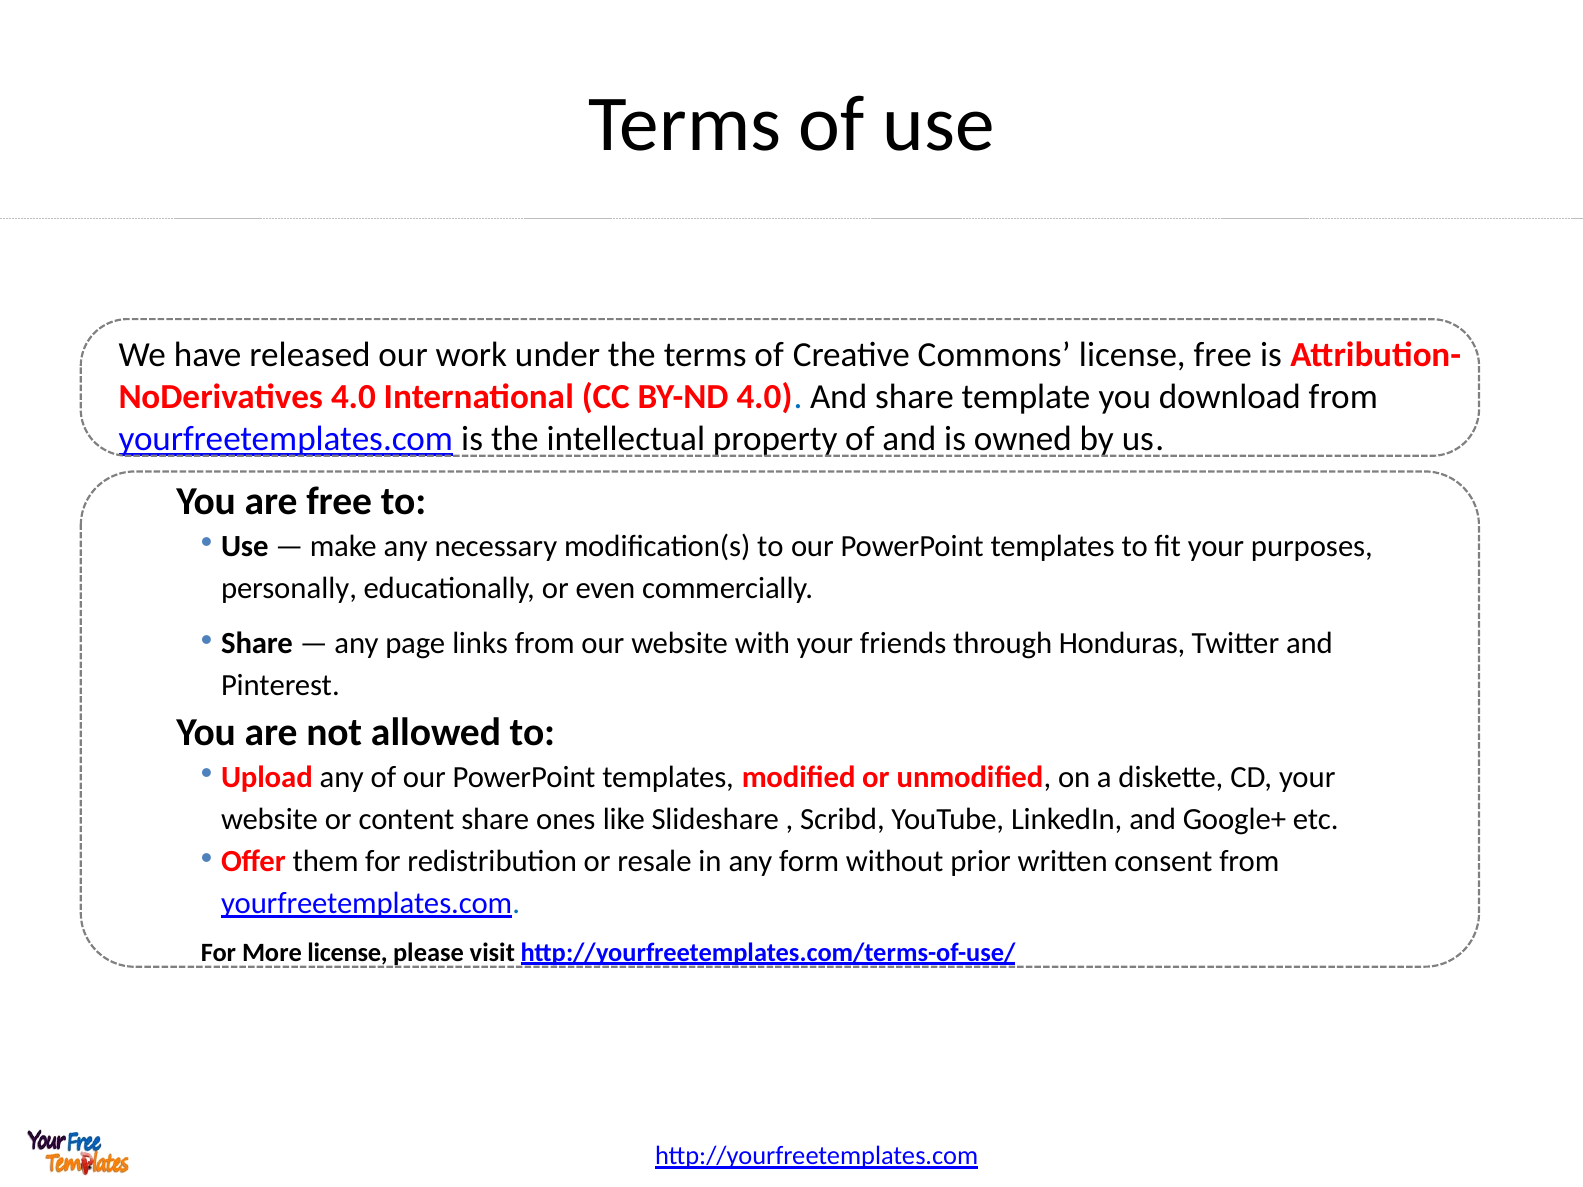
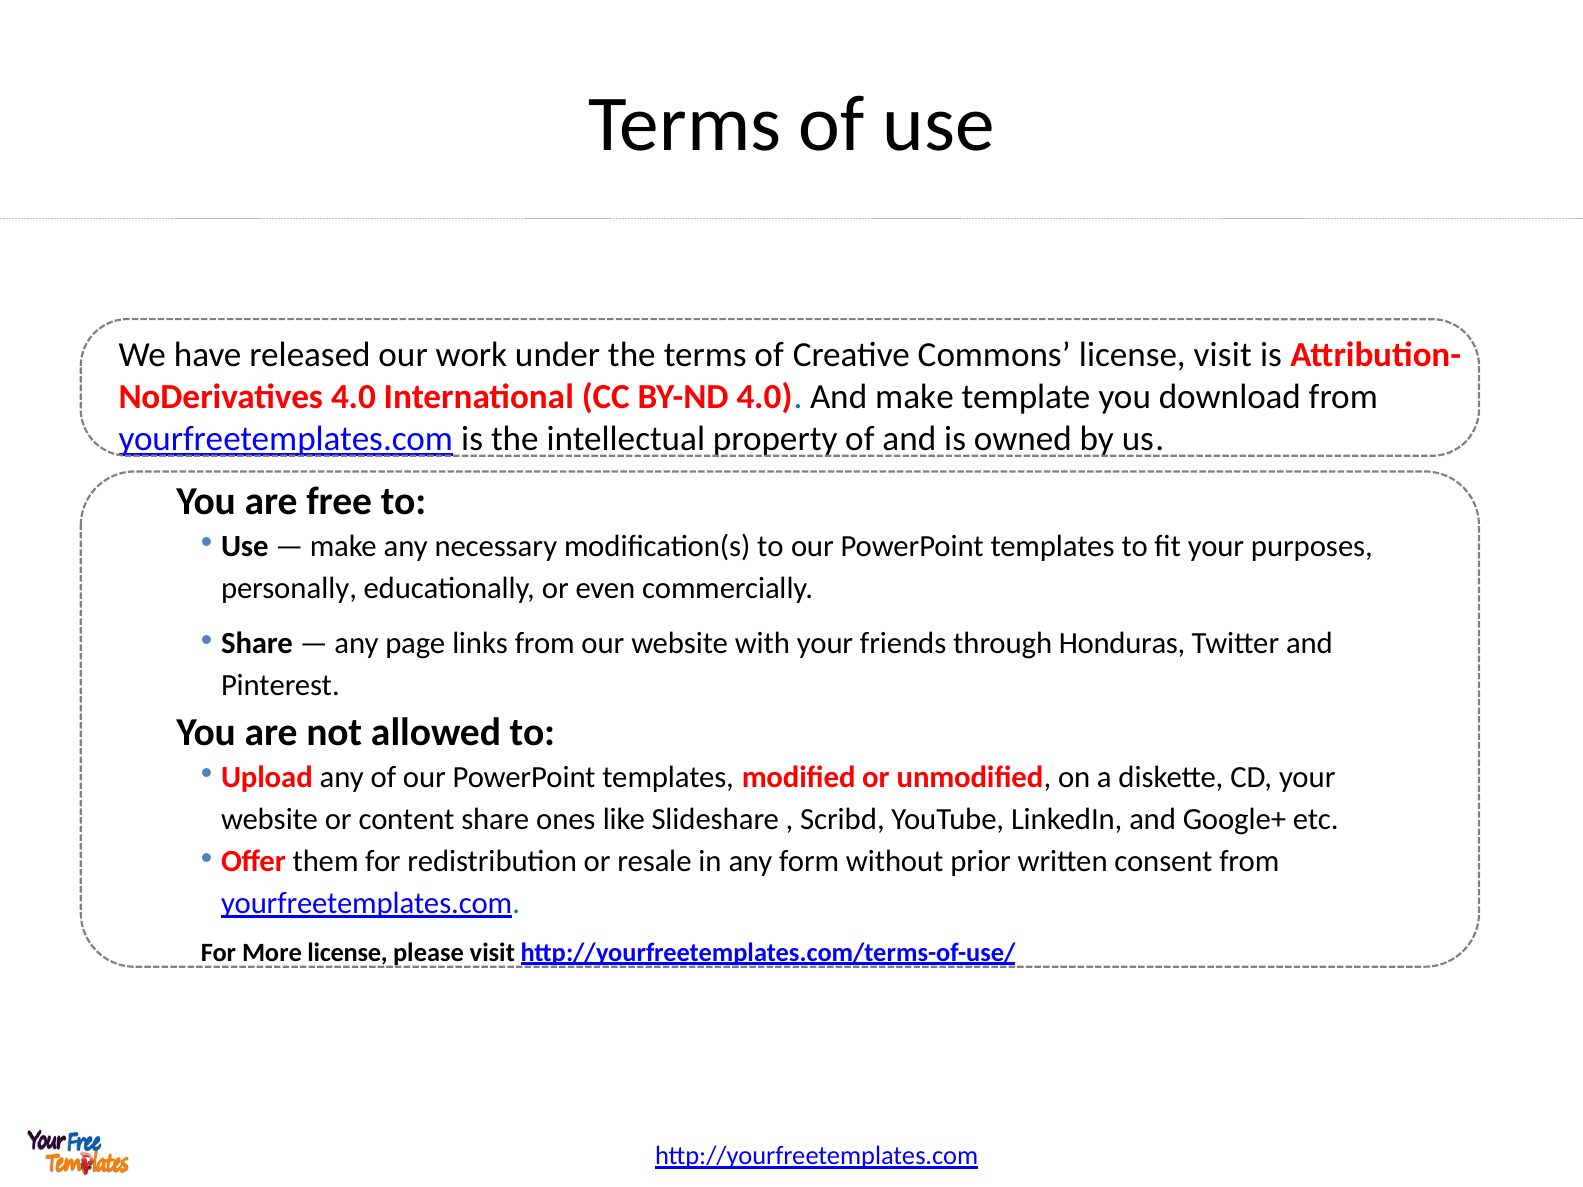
license free: free -> visit
And share: share -> make
